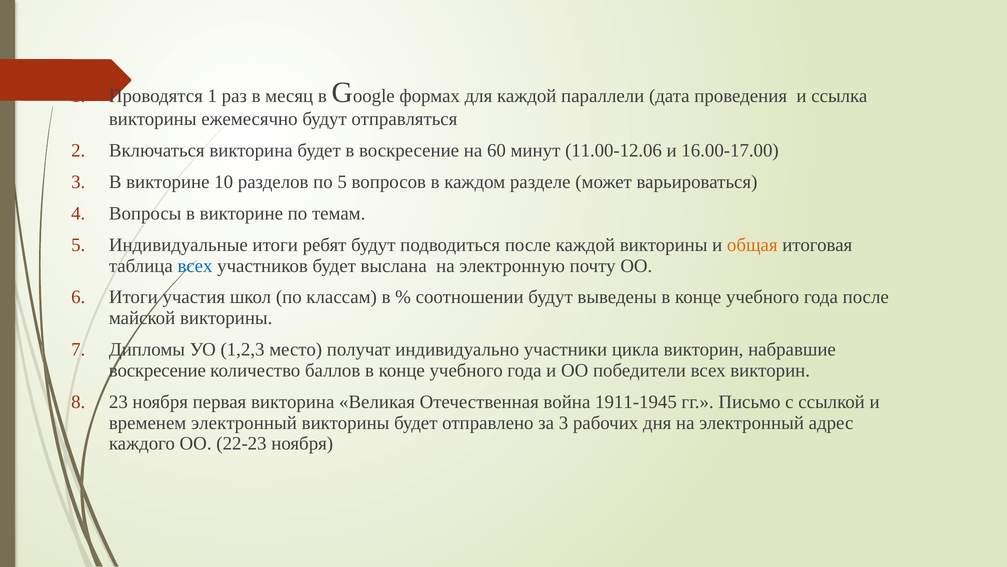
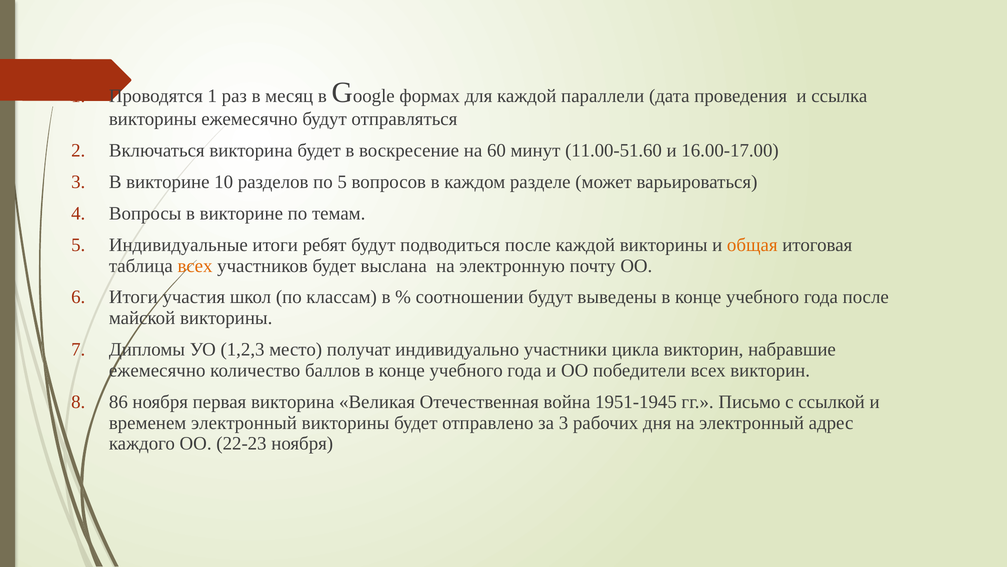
11.00-12.06: 11.00-12.06 -> 11.00-51.60
всех at (195, 266) colour: blue -> orange
воскресение at (157, 370): воскресение -> ежемесячно
23: 23 -> 86
1911-1945: 1911-1945 -> 1951-1945
